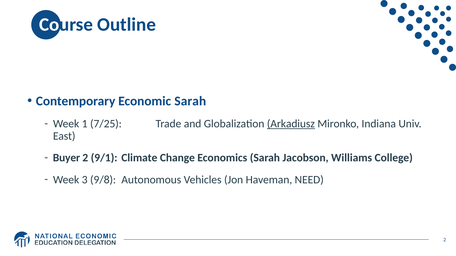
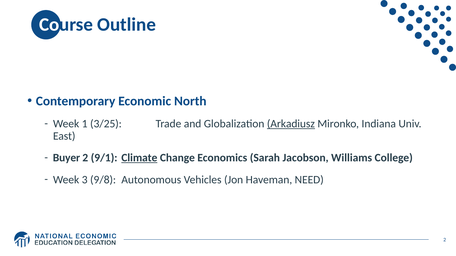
Economic Sarah: Sarah -> North
7/25: 7/25 -> 3/25
Climate underline: none -> present
